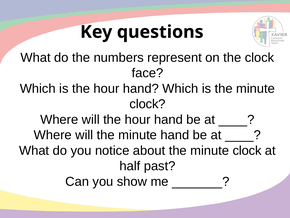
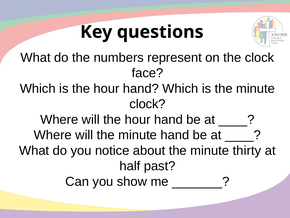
about the minute clock: clock -> thirty
